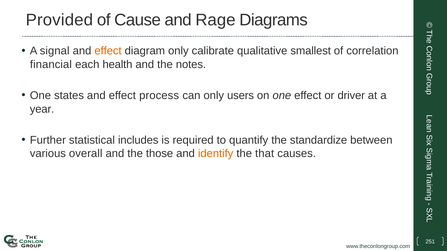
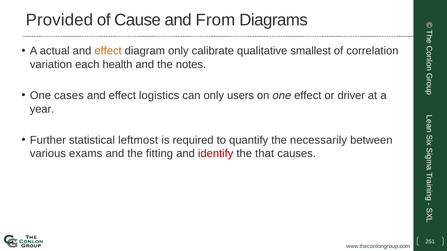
Rage: Rage -> From
signal: signal -> actual
financial: financial -> variation
states: states -> cases
process: process -> logistics
includes: includes -> leftmost
standardize: standardize -> necessarily
overall: overall -> exams
those: those -> fitting
identify colour: orange -> red
